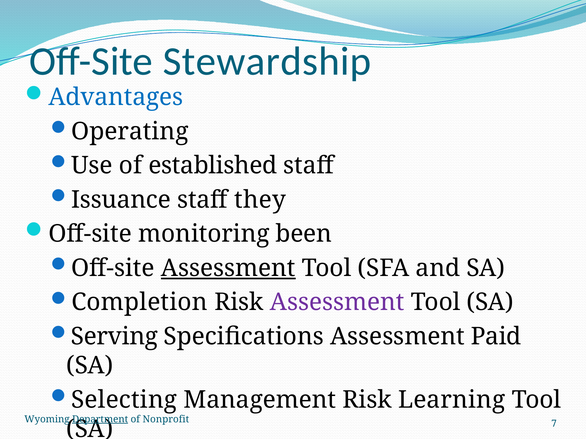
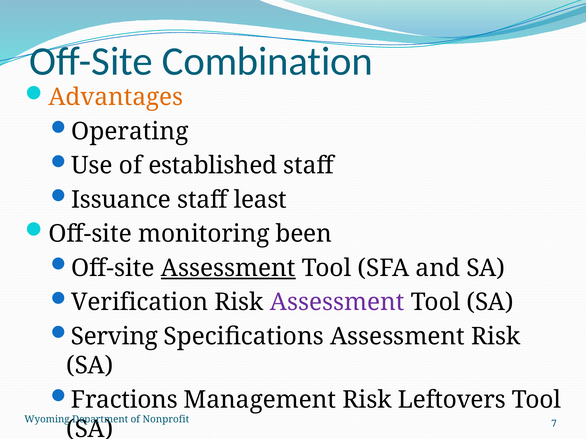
Stewardship: Stewardship -> Combination
Advantages colour: blue -> orange
they: they -> least
Completion: Completion -> Verification
Assessment Paid: Paid -> Risk
Selecting: Selecting -> Fractions
Learning: Learning -> Leftovers
Department underline: present -> none
